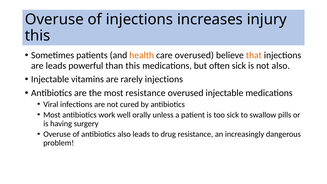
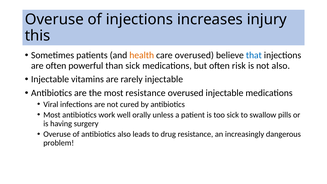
that colour: orange -> blue
are leads: leads -> often
than this: this -> sick
often sick: sick -> risk
rarely injections: injections -> injectable
